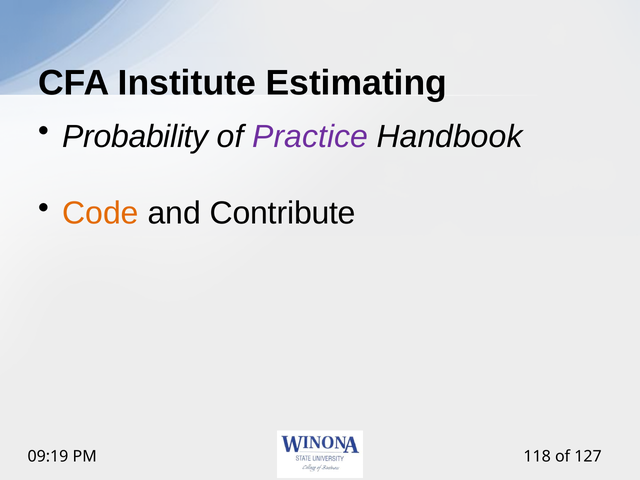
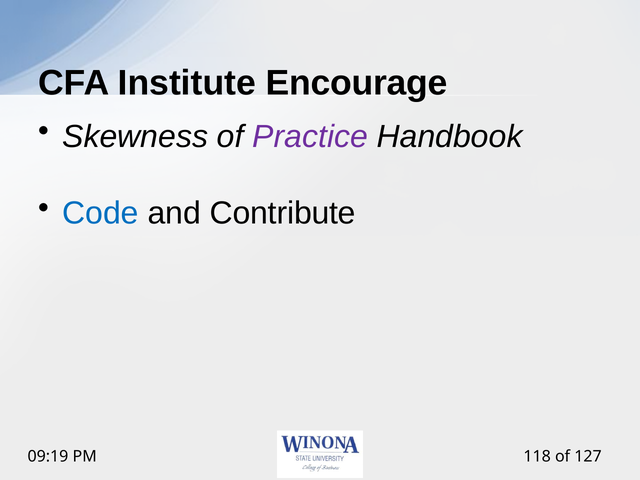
Estimating: Estimating -> Encourage
Probability: Probability -> Skewness
Code colour: orange -> blue
